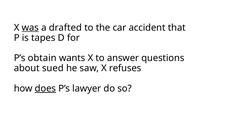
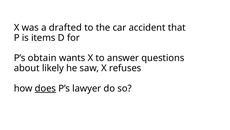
was underline: present -> none
tapes: tapes -> items
sued: sued -> likely
